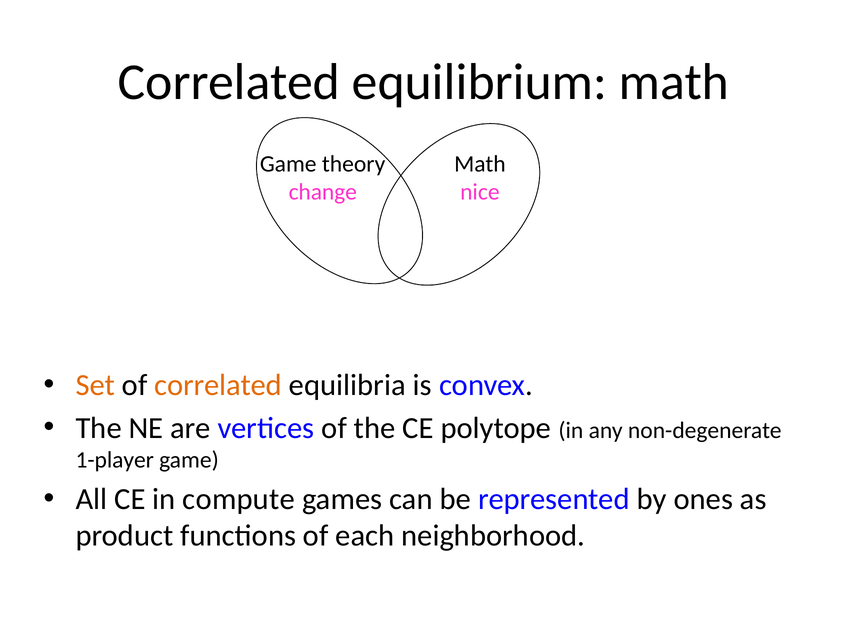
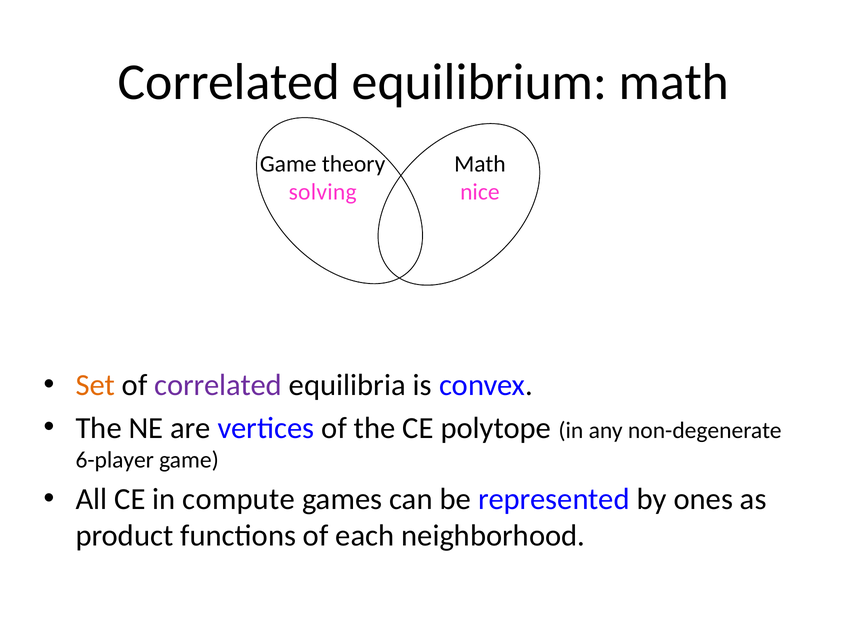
change: change -> solving
correlated at (218, 385) colour: orange -> purple
1-player: 1-player -> 6-player
